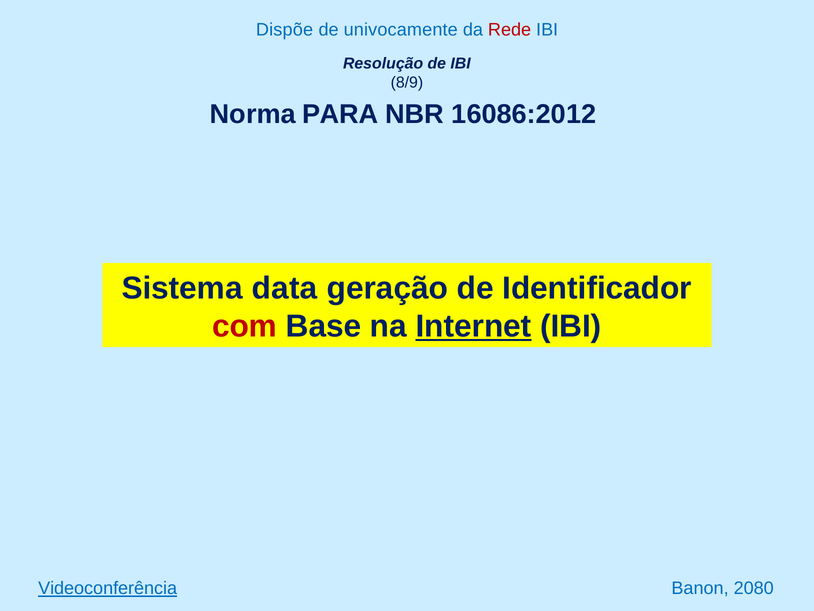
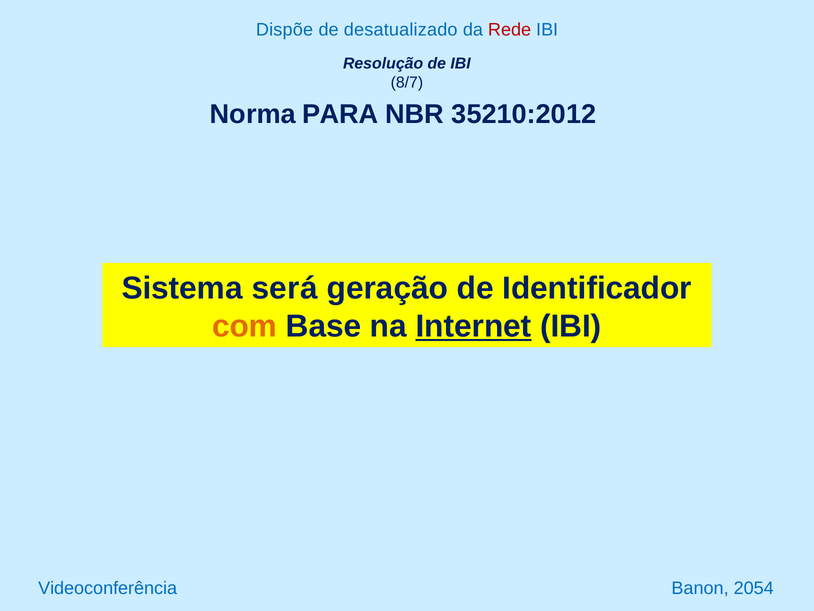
univocamente: univocamente -> desatualizado
8/9: 8/9 -> 8/7
16086:2012: 16086:2012 -> 35210:2012
data: data -> será
com colour: red -> orange
Videoconferência underline: present -> none
2080: 2080 -> 2054
